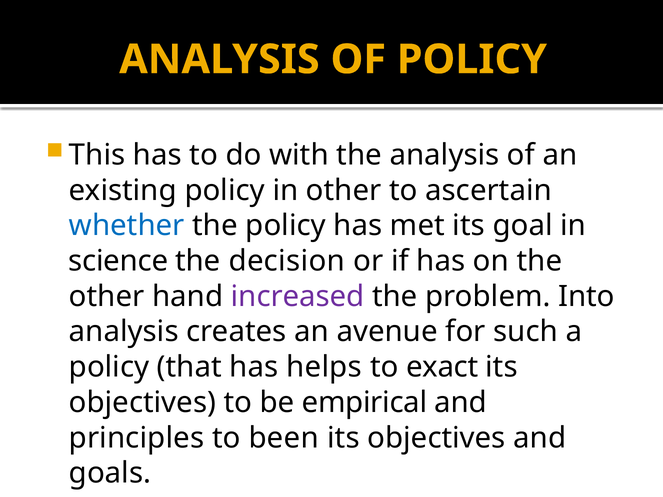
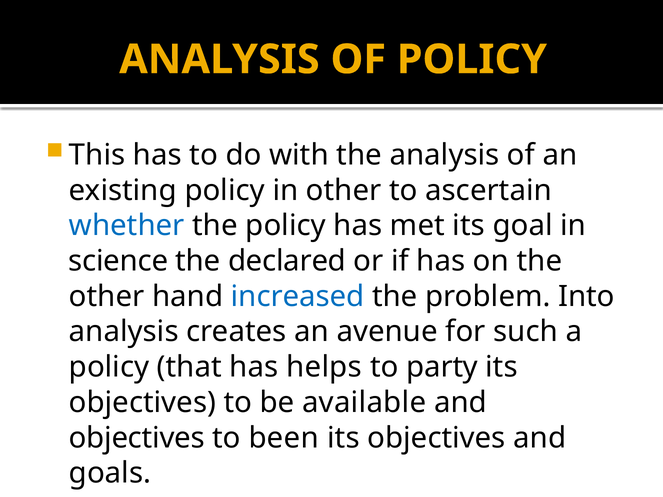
decision: decision -> declared
increased colour: purple -> blue
exact: exact -> party
empirical: empirical -> available
principles at (137, 438): principles -> objectives
